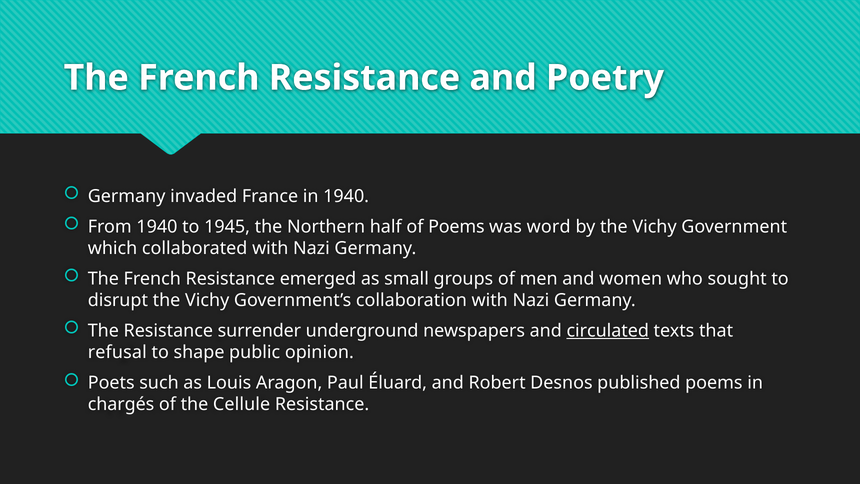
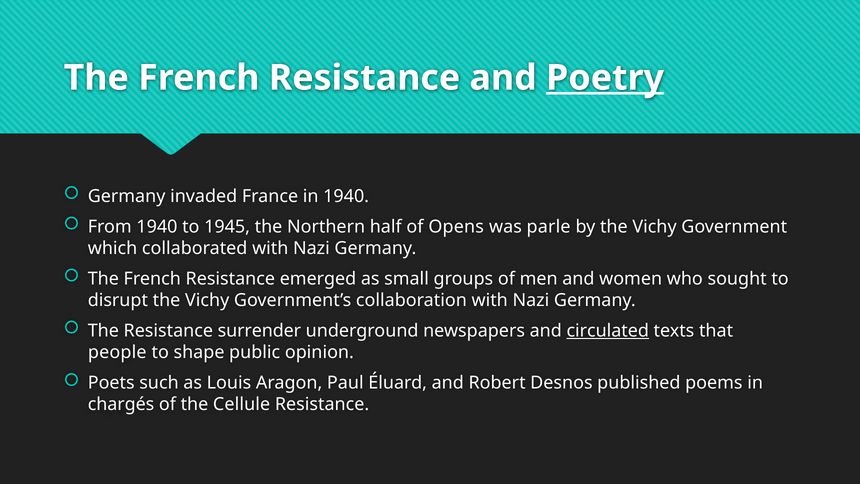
Poetry underline: none -> present
of Poems: Poems -> Opens
word: word -> parle
refusal: refusal -> people
